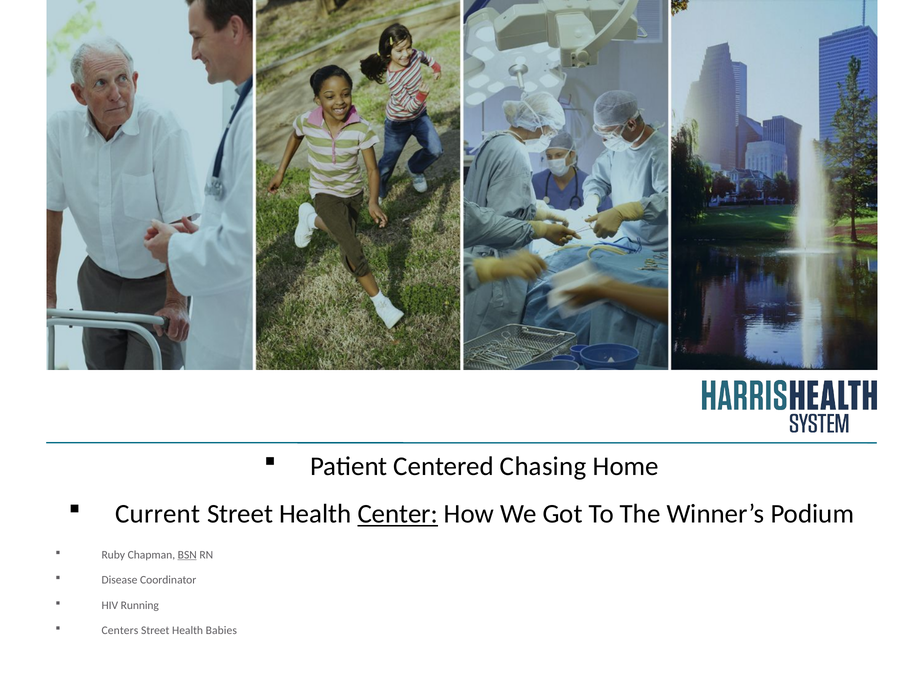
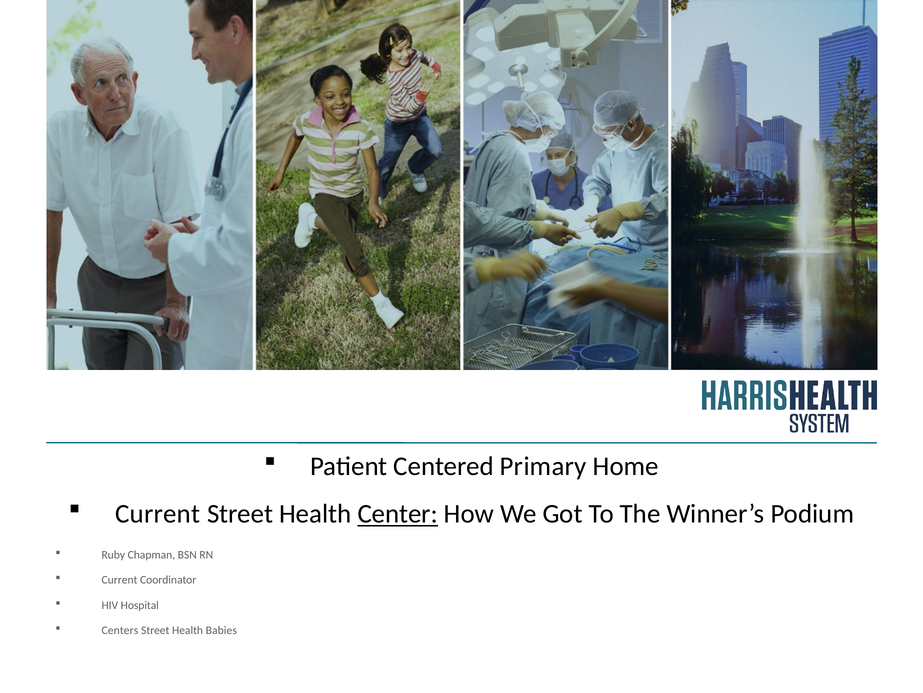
Chasing: Chasing -> Primary
BSN underline: present -> none
Disease at (119, 579): Disease -> Current
Running: Running -> Hospital
